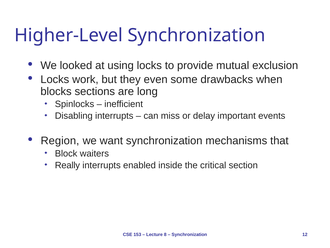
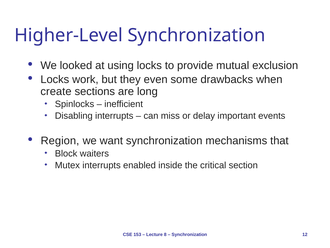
blocks: blocks -> create
Really: Really -> Mutex
